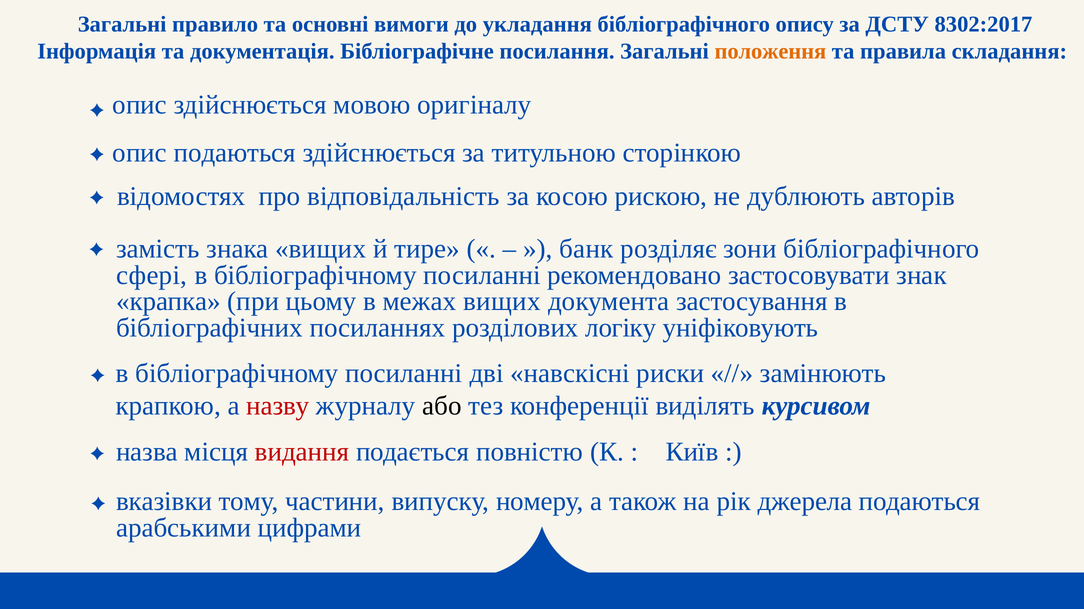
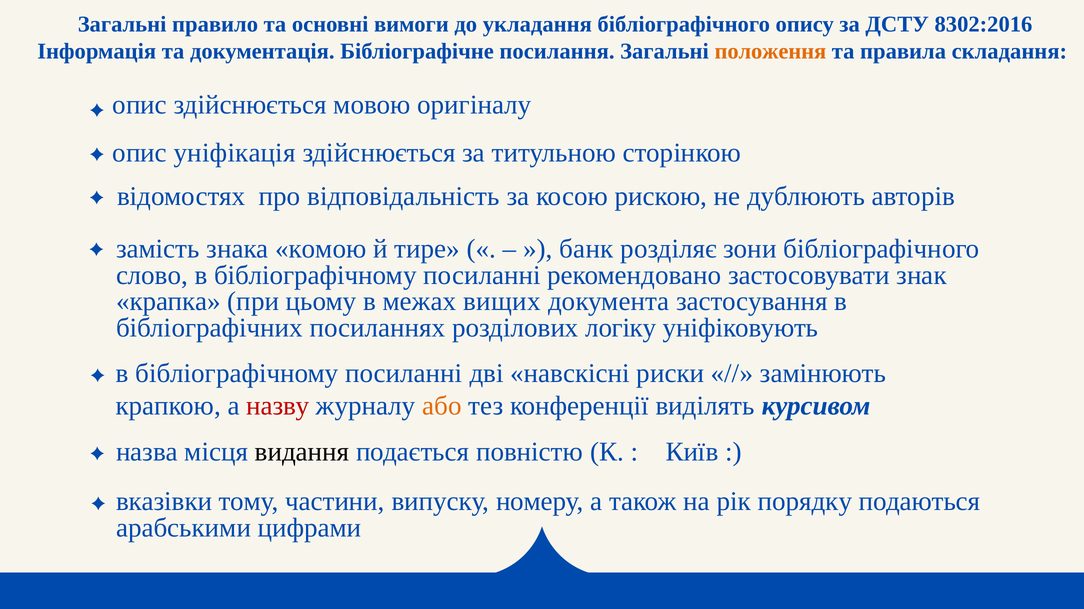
8302:2017: 8302:2017 -> 8302:2016
опис подаються: подаються -> уніфікація
знака вищих: вищих -> комою
сфері: сфері -> слово
або colour: black -> orange
видання colour: red -> black
джерела: джерела -> порядку
